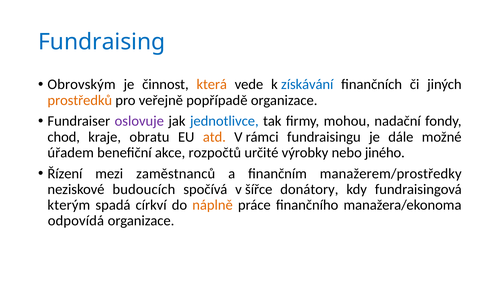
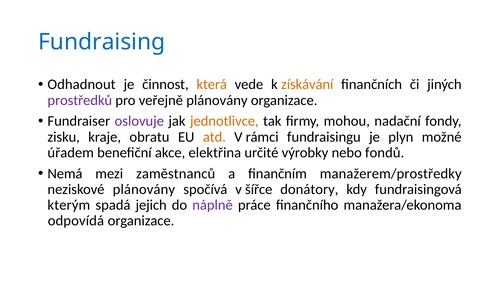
Obrovským: Obrovským -> Odhadnout
získávání colour: blue -> orange
prostředků colour: orange -> purple
veřejně popřípadě: popřípadě -> plánovány
jednotlivce colour: blue -> orange
chod: chod -> zisku
dále: dále -> plyn
rozpočtů: rozpočtů -> elektřina
jiného: jiného -> fondů
Řízení: Řízení -> Nemá
neziskové budoucích: budoucích -> plánovány
církví: církví -> jejich
náplně colour: orange -> purple
